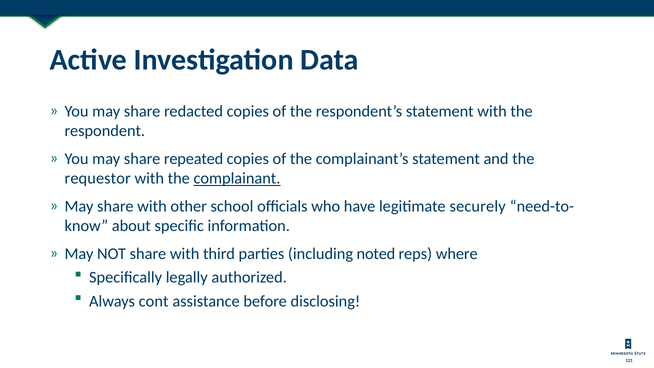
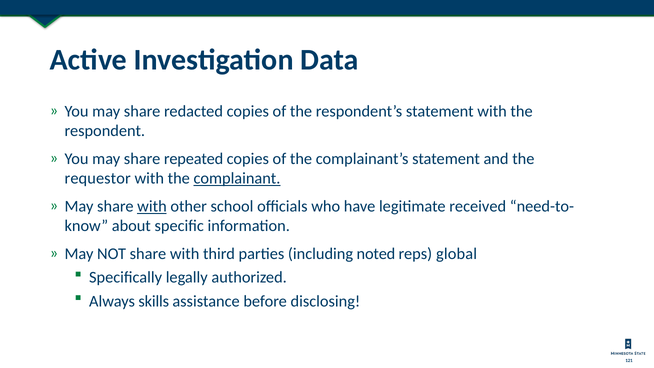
with at (152, 206) underline: none -> present
securely: securely -> received
where: where -> global
cont: cont -> skills
